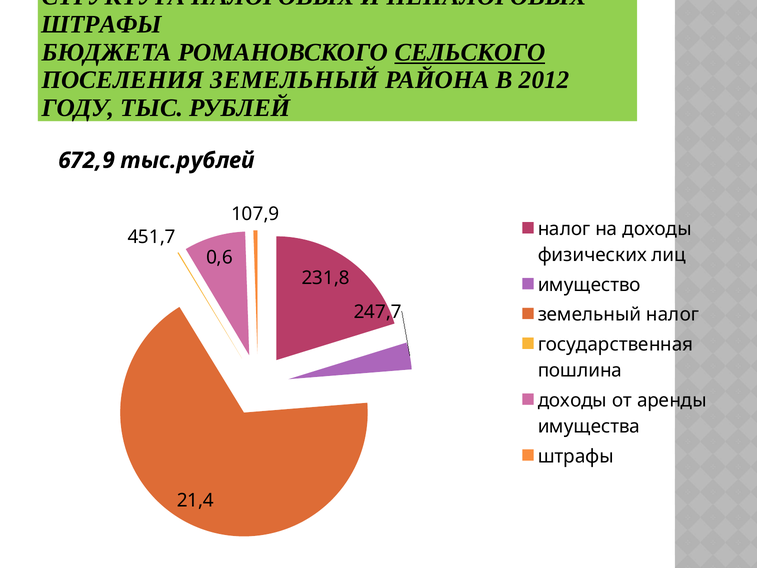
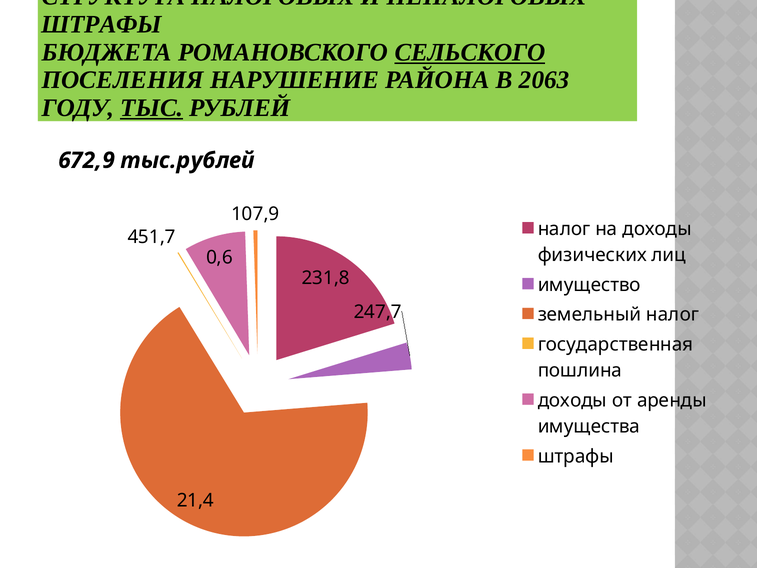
ПОСЕЛЕНИЯ ЗЕМЕЛЬНЫЙ: ЗЕМЕЛЬНЫЙ -> НАРУШЕНИЕ
2012: 2012 -> 2063
ТЫС underline: none -> present
